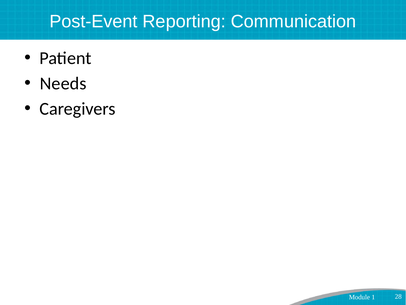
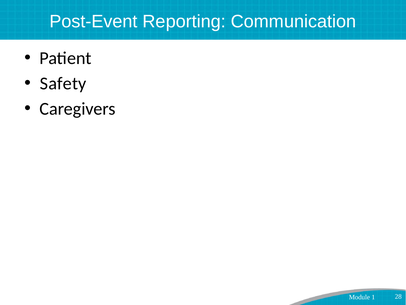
Needs: Needs -> Safety
